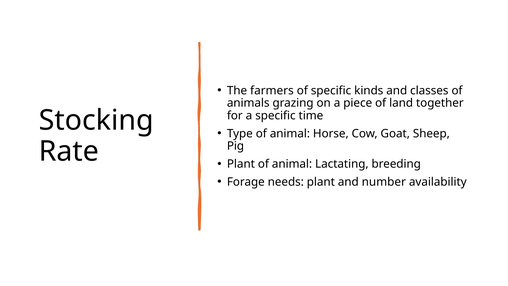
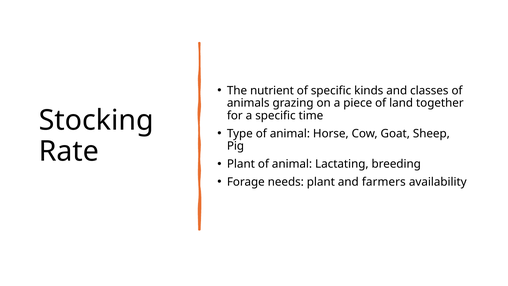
farmers: farmers -> nutrient
number: number -> farmers
